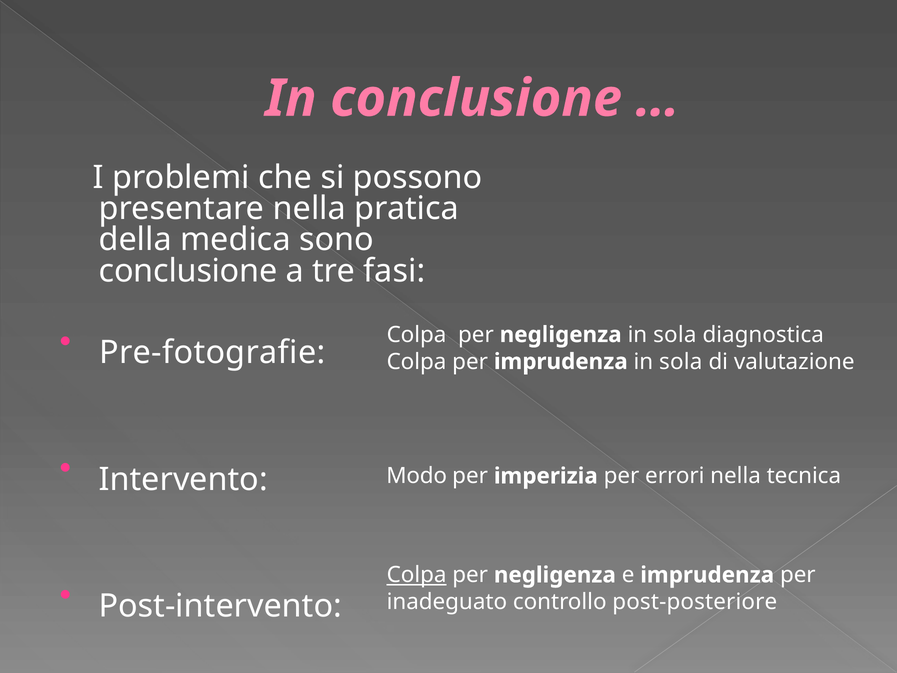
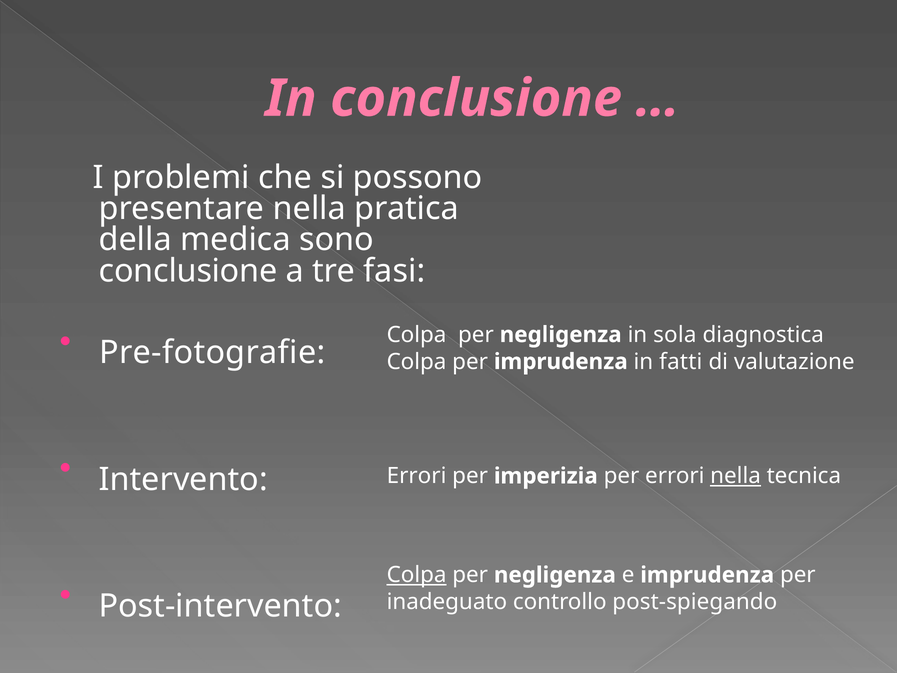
imprudenza in sola: sola -> fatti
Modo at (417, 476): Modo -> Errori
nella at (736, 476) underline: none -> present
post-posteriore: post-posteriore -> post-spiegando
